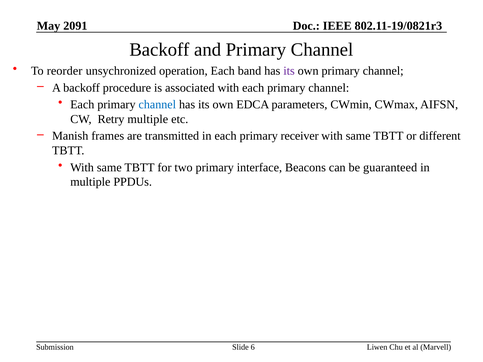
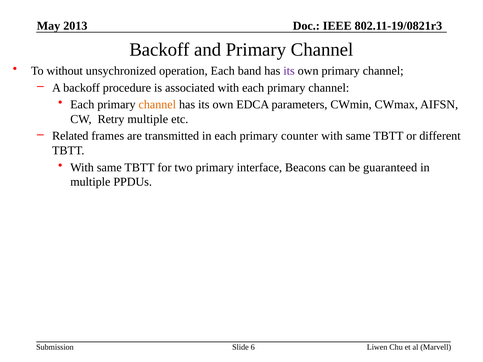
2091: 2091 -> 2013
reorder: reorder -> without
channel at (157, 105) colour: blue -> orange
Manish: Manish -> Related
receiver: receiver -> counter
